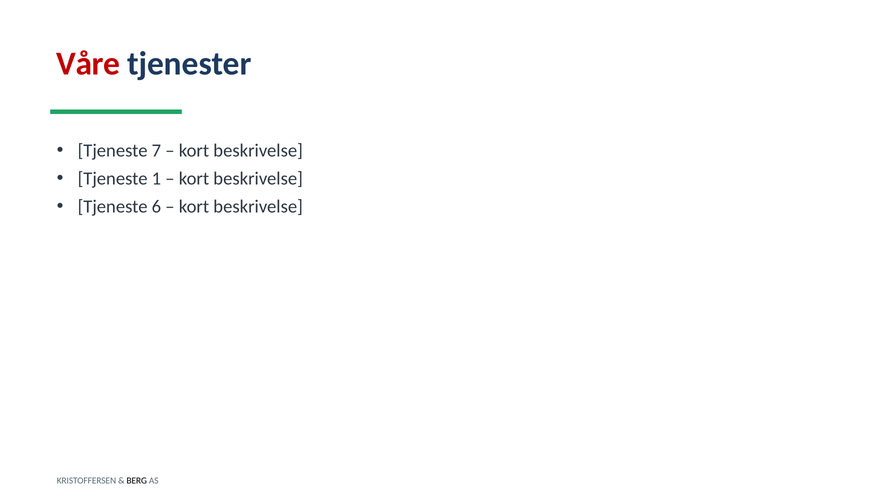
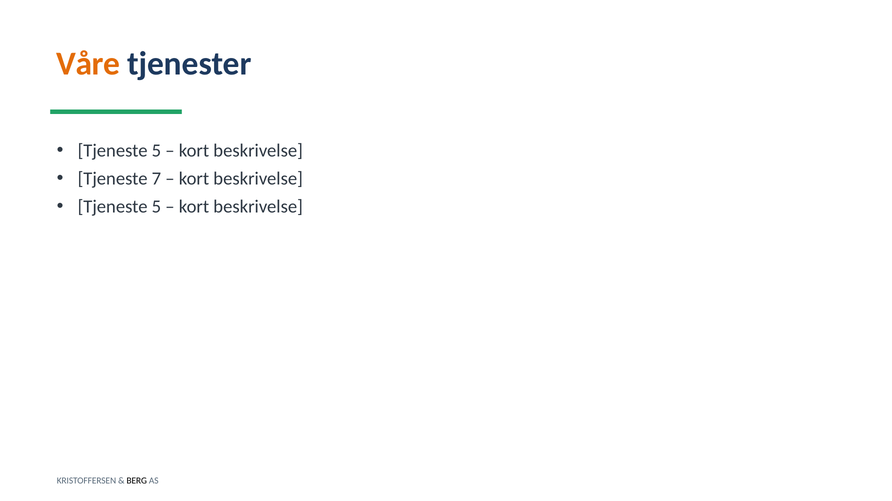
Våre colour: red -> orange
7 at (156, 151): 7 -> 5
1: 1 -> 7
6 at (156, 207): 6 -> 5
